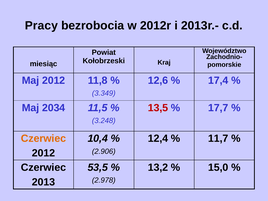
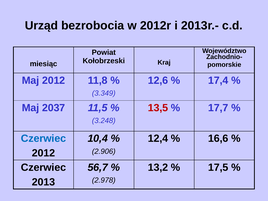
Pracy: Pracy -> Urząd
2034: 2034 -> 2037
Czerwiec at (44, 138) colour: orange -> blue
11,7: 11,7 -> 16,6
53,5: 53,5 -> 56,7
15,0: 15,0 -> 17,5
